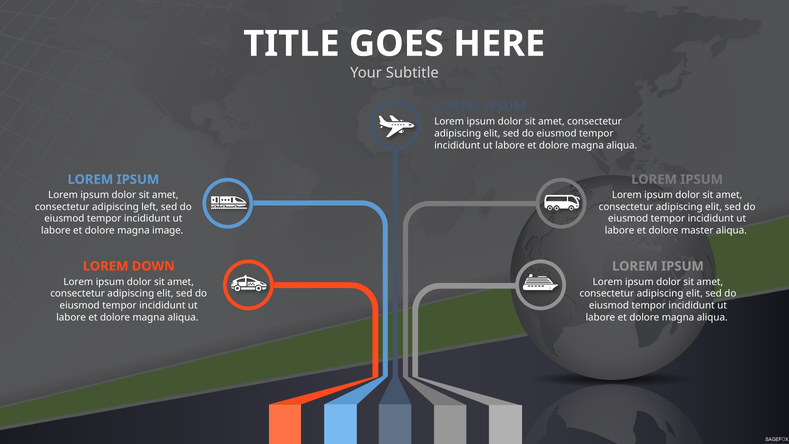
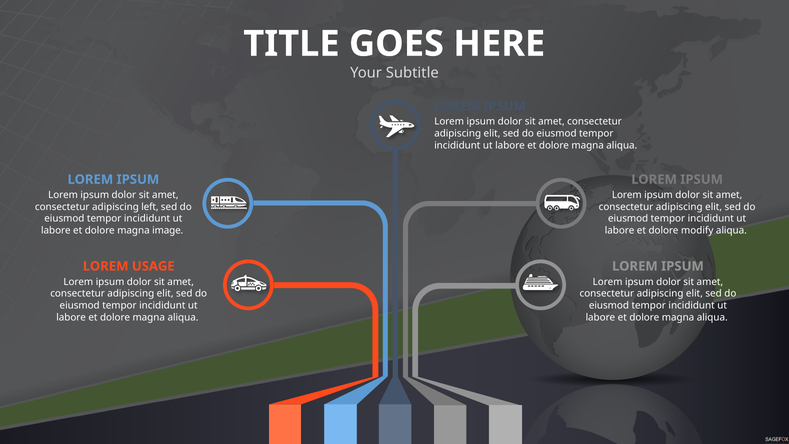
master: master -> modify
DOWN: DOWN -> USAGE
